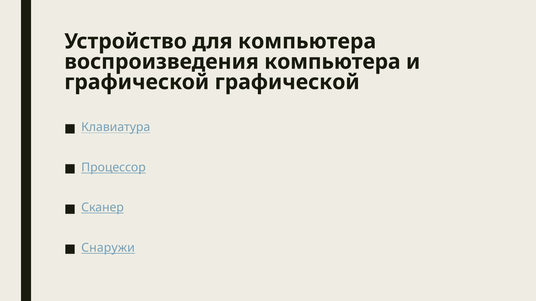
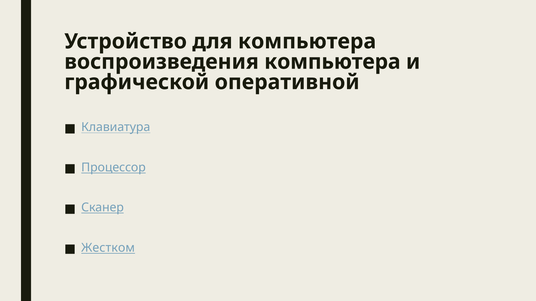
графической графической: графической -> оперативной
Снаружи: Снаружи -> Жестком
